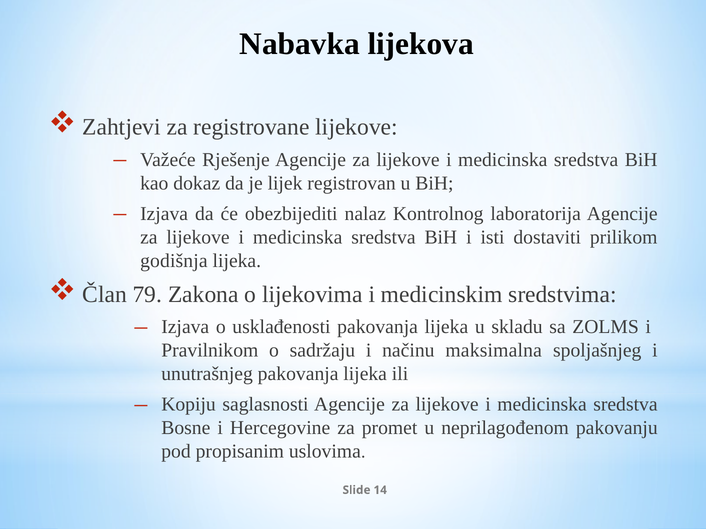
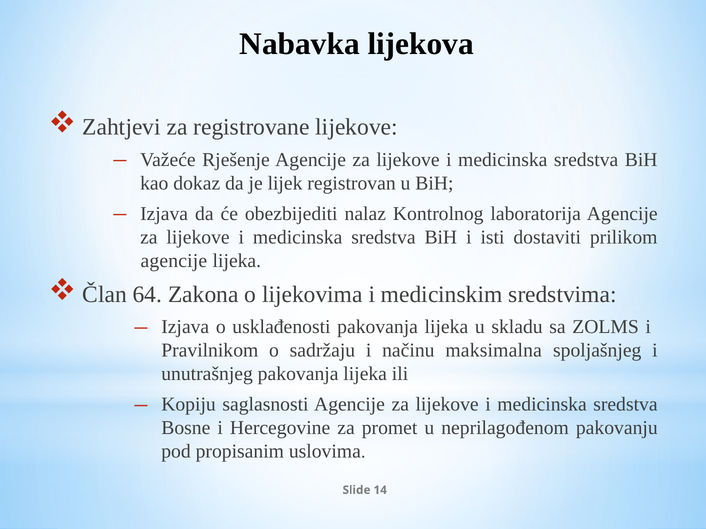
godišnja at (174, 261): godišnja -> agencije
79: 79 -> 64
